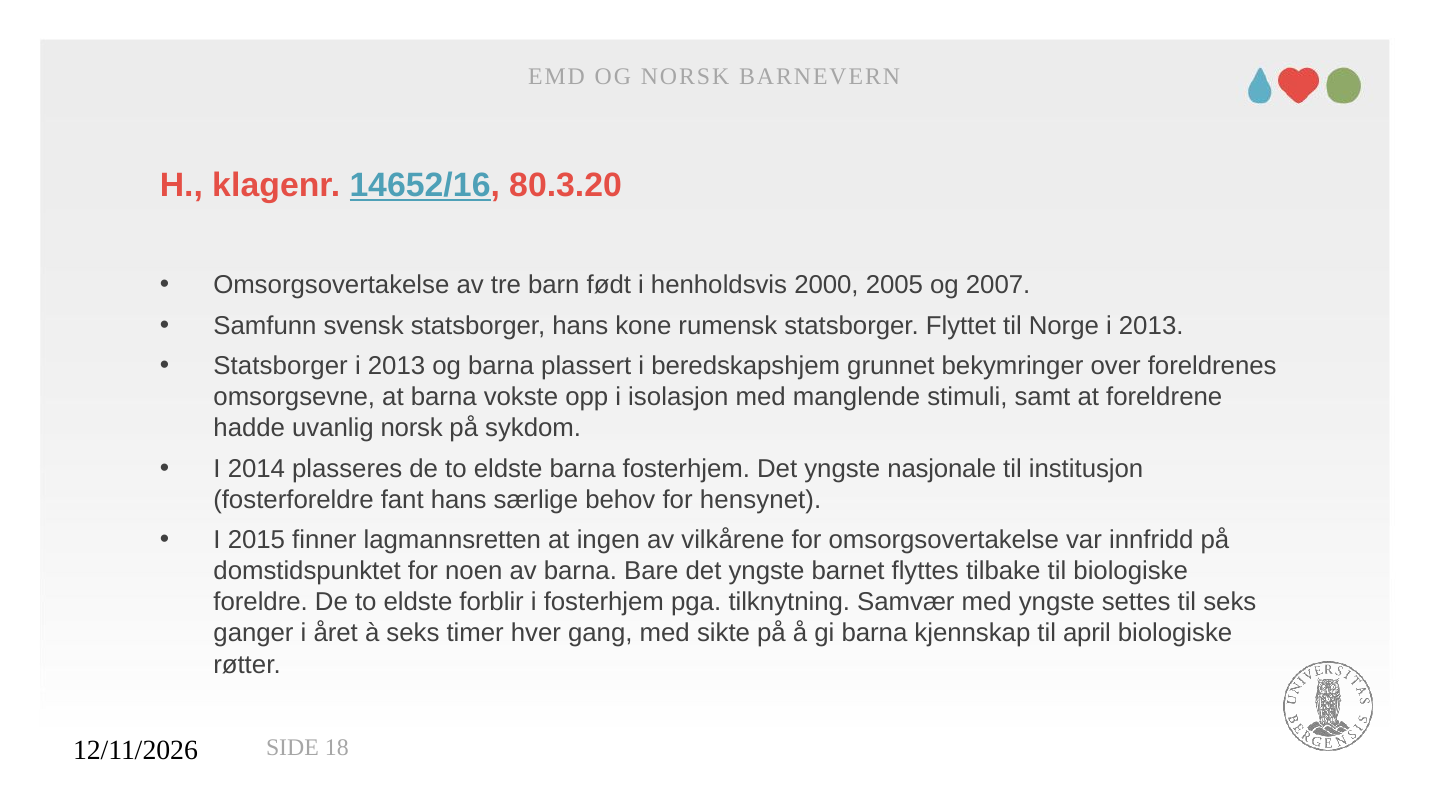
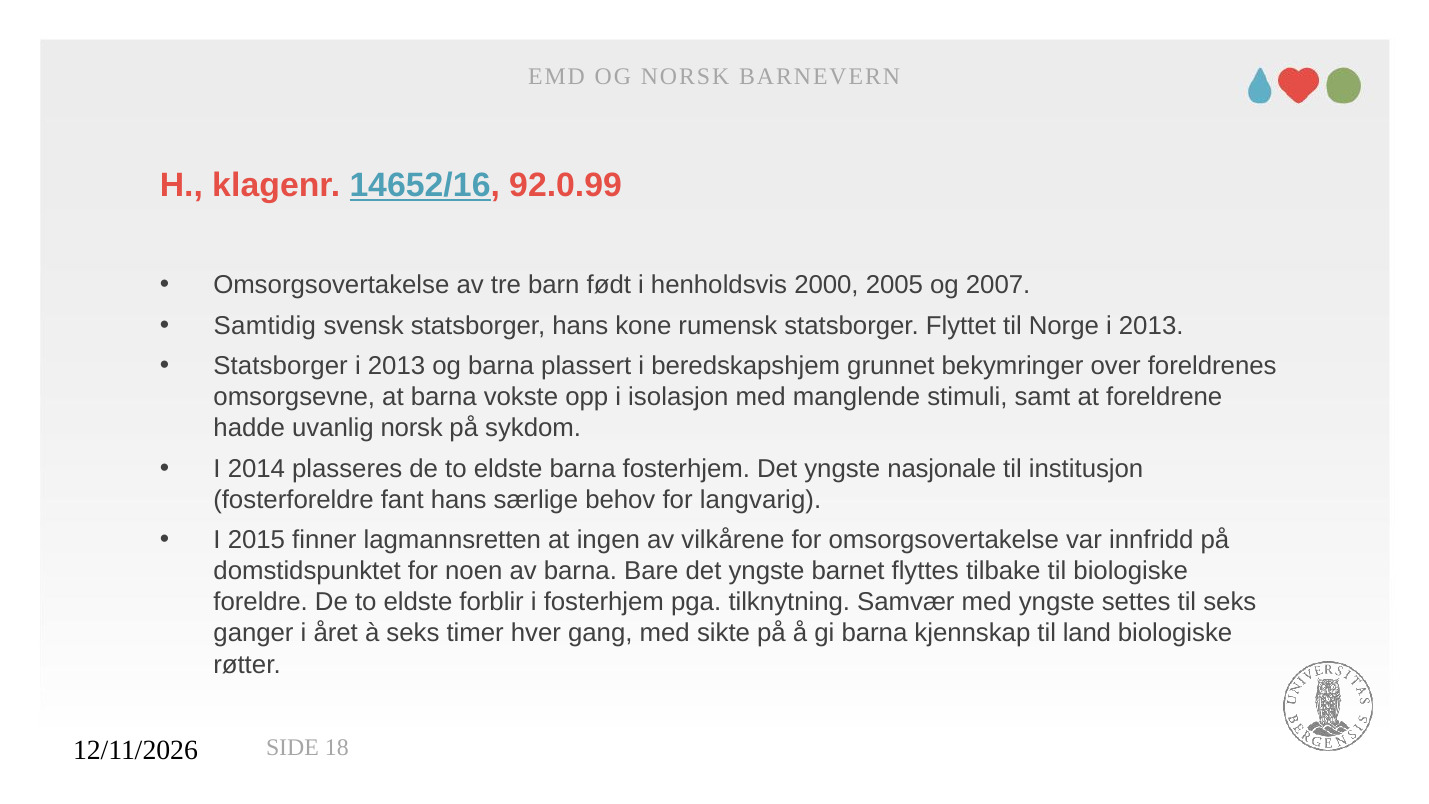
80.3.20: 80.3.20 -> 92.0.99
Samfunn: Samfunn -> Samtidig
hensynet: hensynet -> langvarig
april: april -> land
